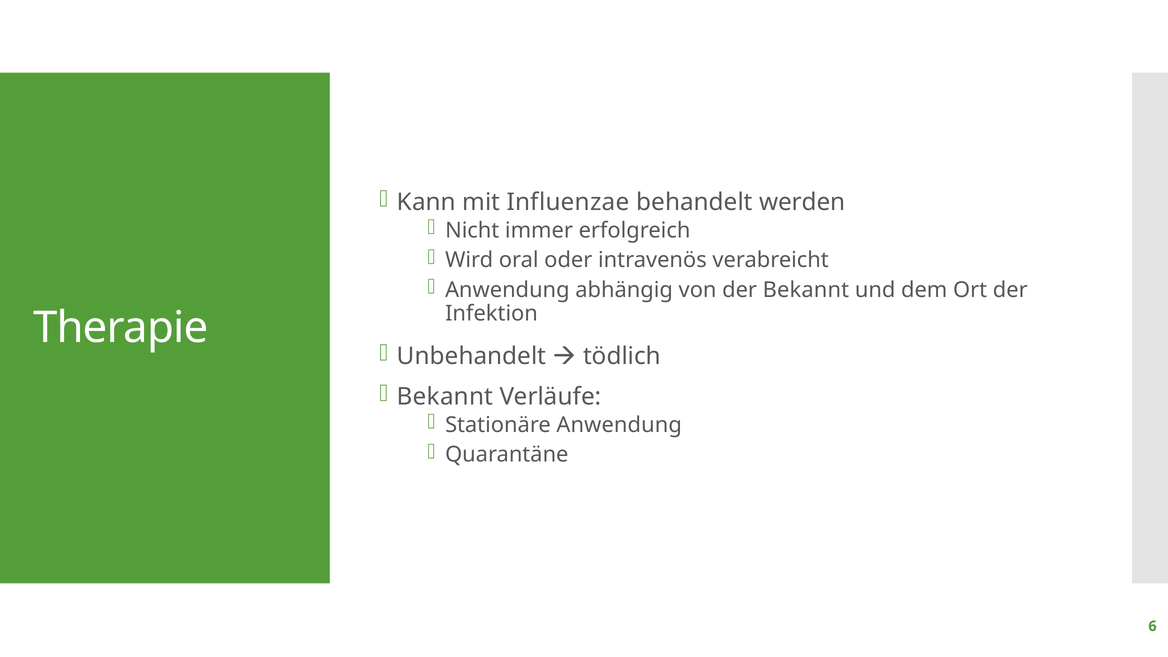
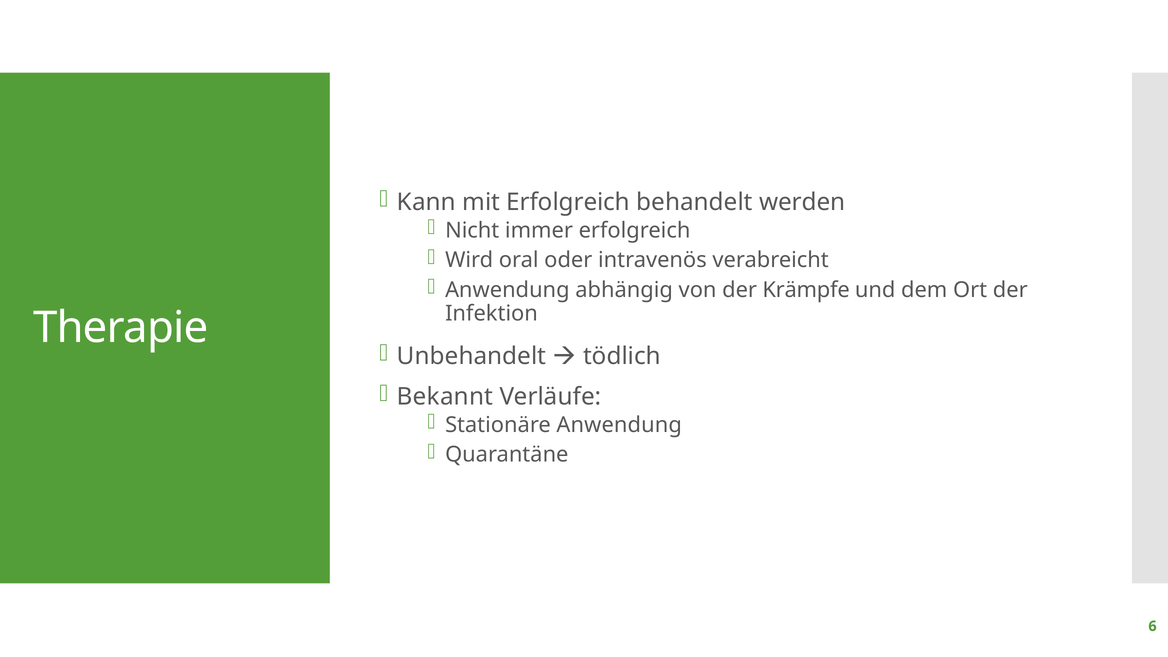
mit Influenzae: Influenzae -> Erfolgreich
der Bekannt: Bekannt -> Krämpfe
